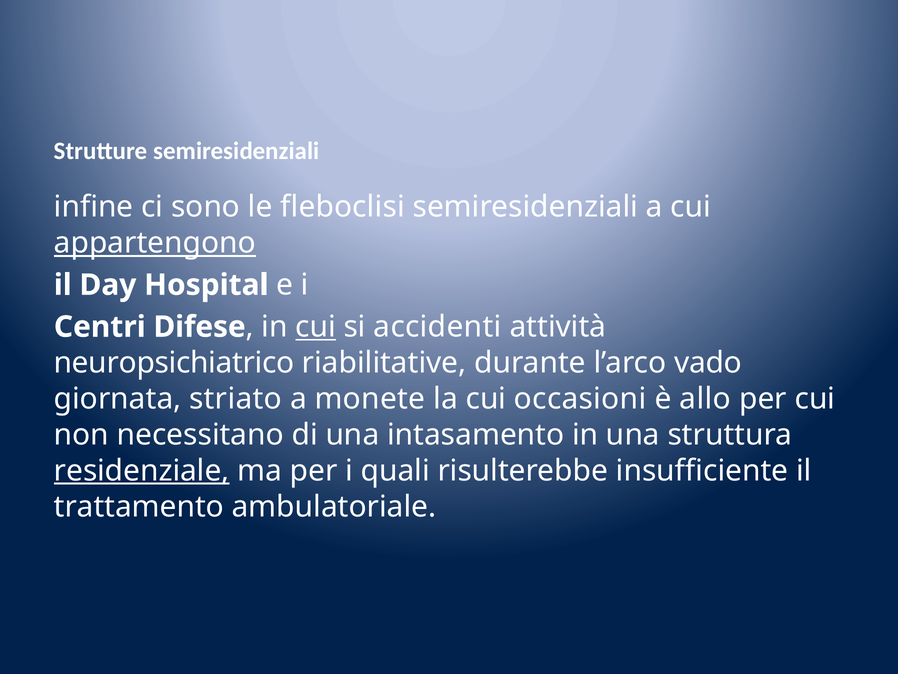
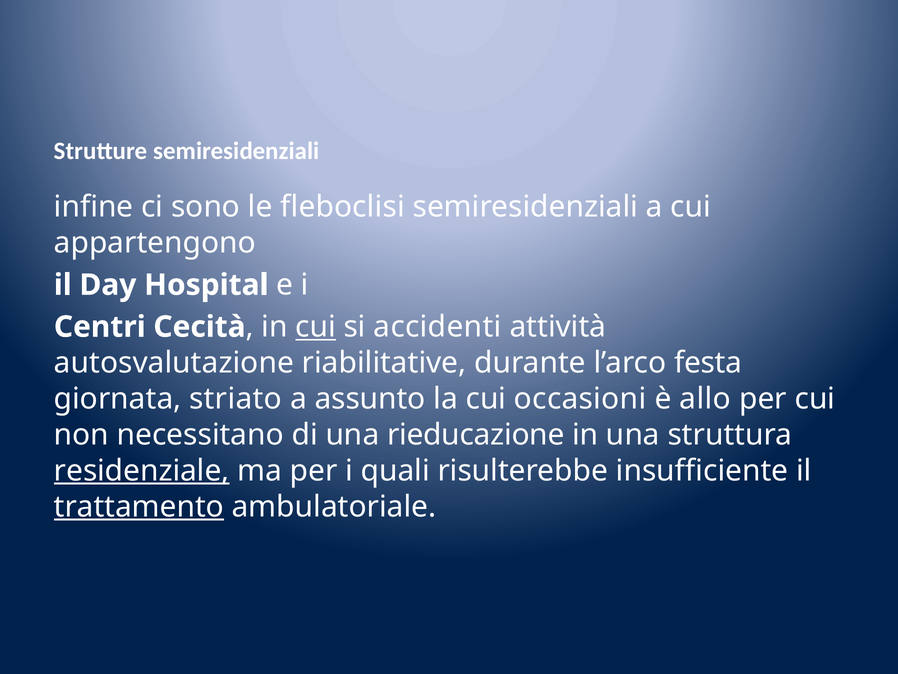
appartengono underline: present -> none
Difese: Difese -> Cecità
neuropsichiatrico: neuropsichiatrico -> autosvalutazione
vado: vado -> festa
monete: monete -> assunto
intasamento: intasamento -> rieducazione
trattamento underline: none -> present
